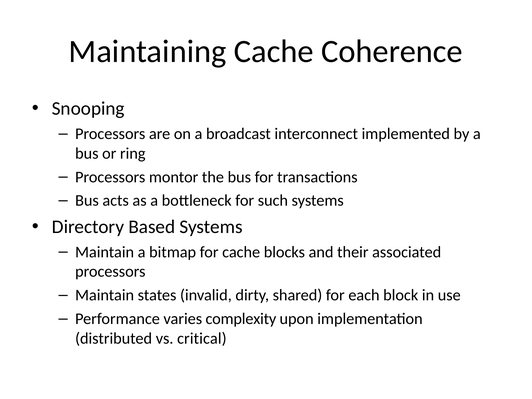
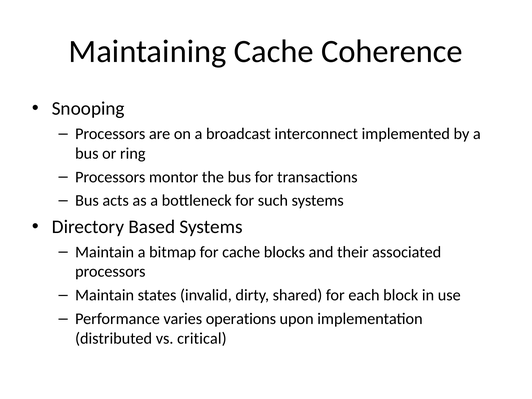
complexity: complexity -> operations
